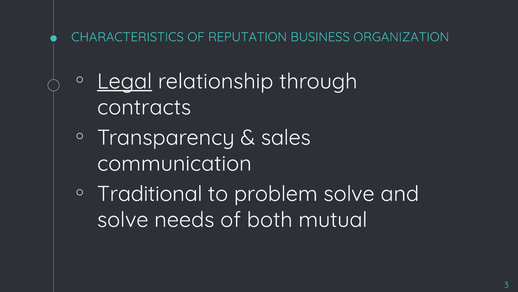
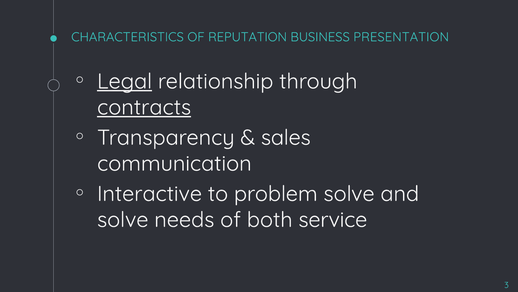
ORGANIZATION: ORGANIZATION -> PRESENTATION
contracts underline: none -> present
Traditional: Traditional -> Interactive
mutual: mutual -> service
